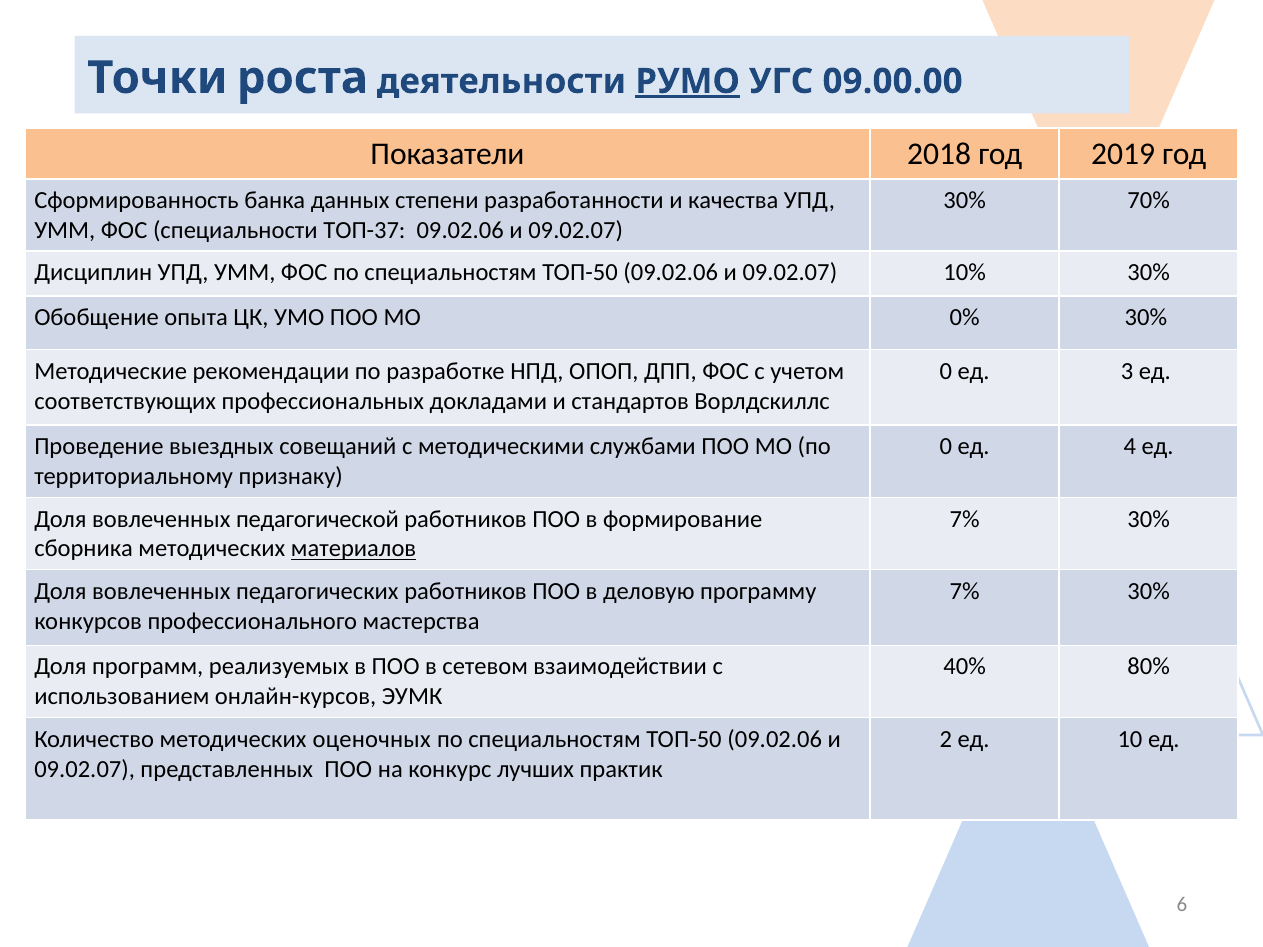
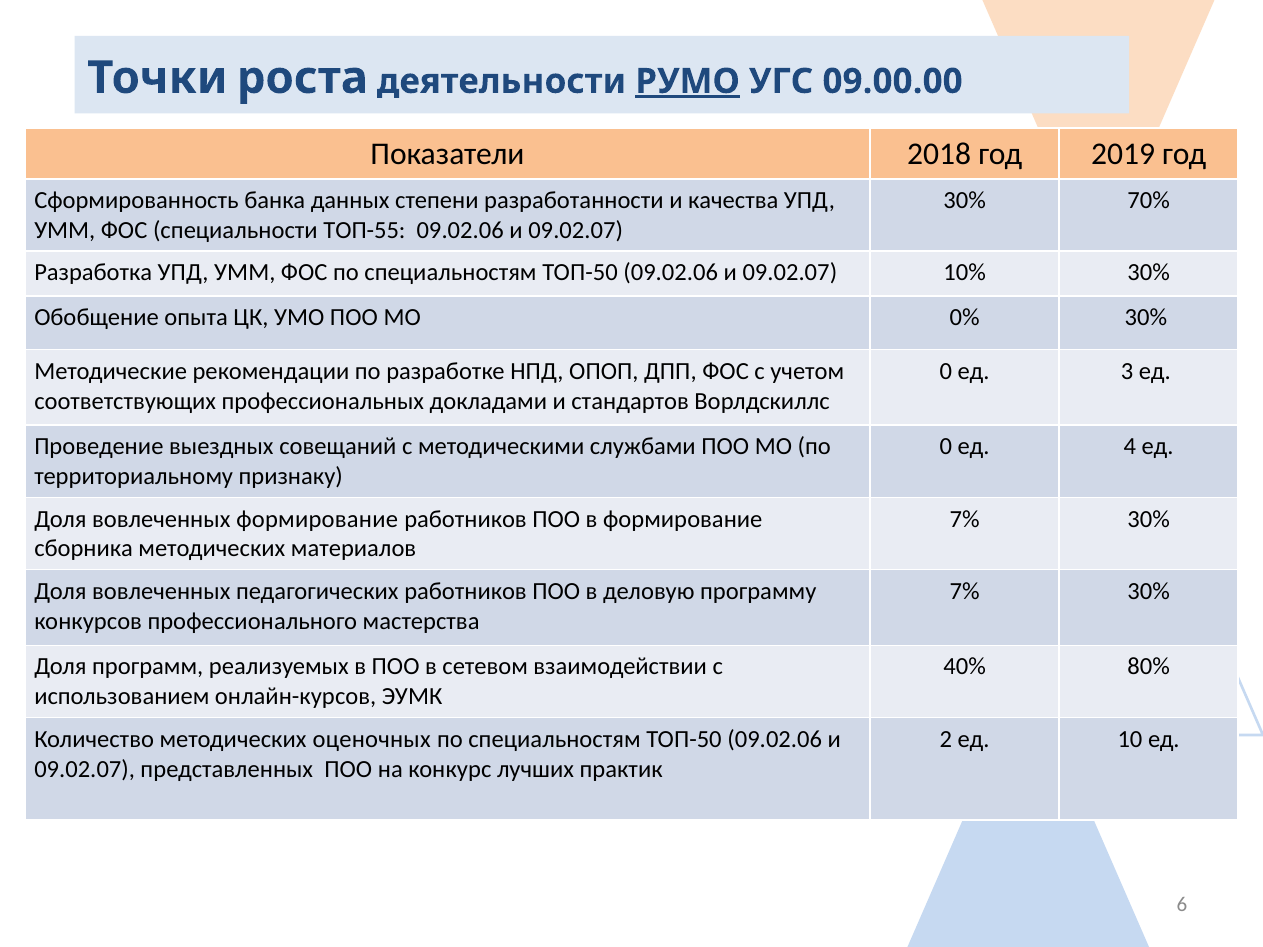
ТОП-37: ТОП-37 -> ТОП-55
Дисциплин: Дисциплин -> Разработка
вовлеченных педагогической: педагогической -> формирование
материалов underline: present -> none
